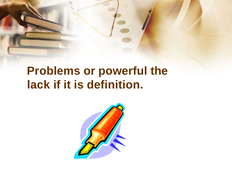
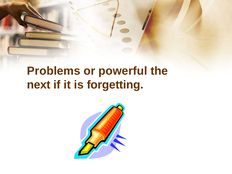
lack: lack -> next
definition: definition -> forgetting
